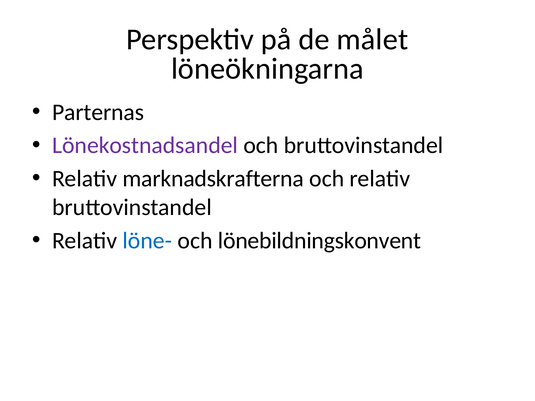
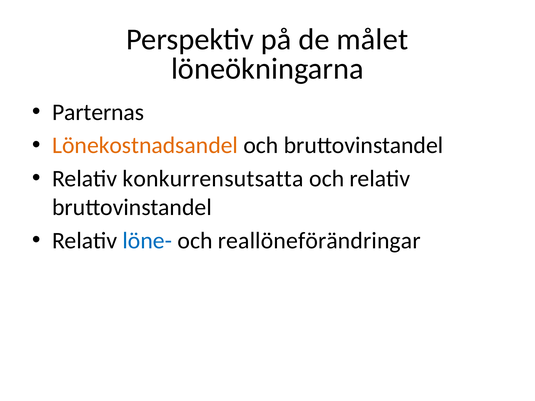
Lönekostnadsandel colour: purple -> orange
marknadskrafterna: marknadskrafterna -> konkurrensutsatta
lönebildningskonvent: lönebildningskonvent -> reallöneförändringar
